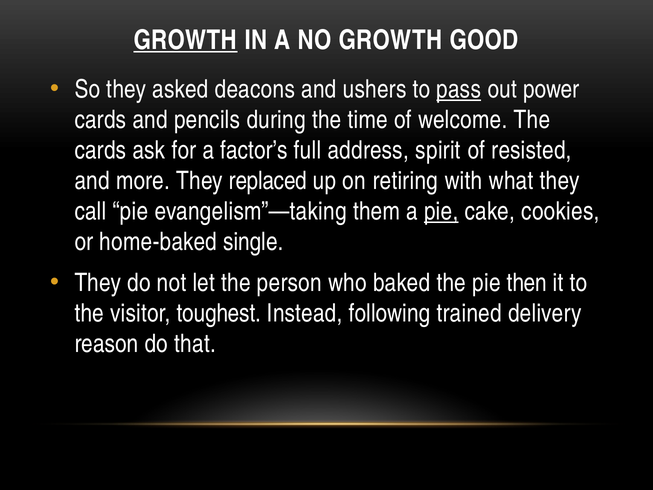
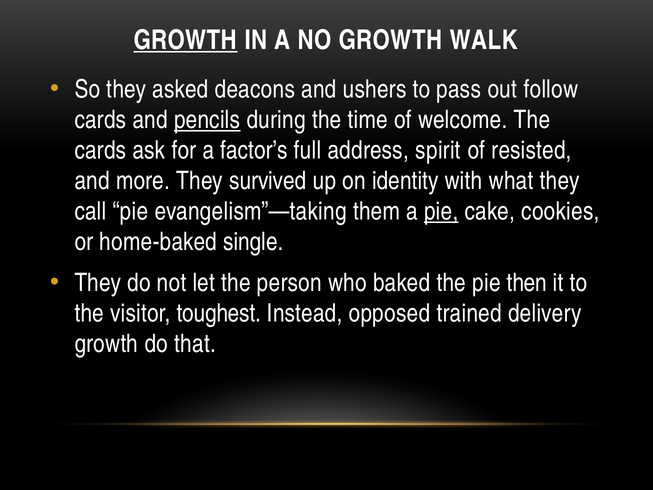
GOOD: GOOD -> WALK
pass underline: present -> none
power: power -> follow
pencils underline: none -> present
replaced: replaced -> survived
retiring: retiring -> identity
following: following -> opposed
reason at (106, 344): reason -> growth
